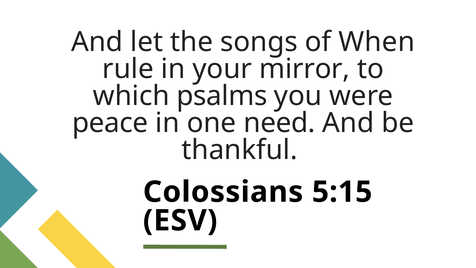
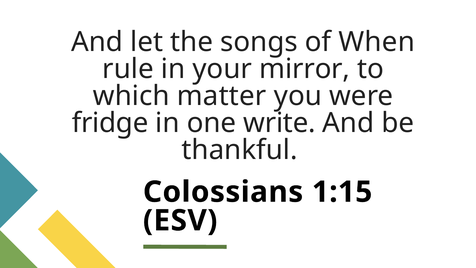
psalms: psalms -> matter
peace: peace -> fridge
need: need -> write
5:15: 5:15 -> 1:15
